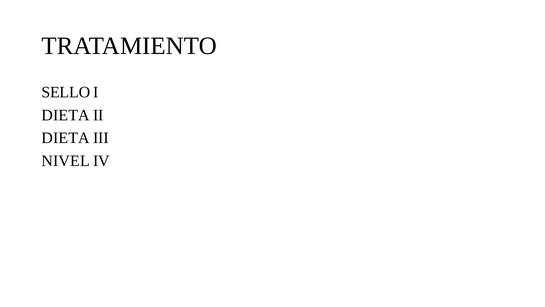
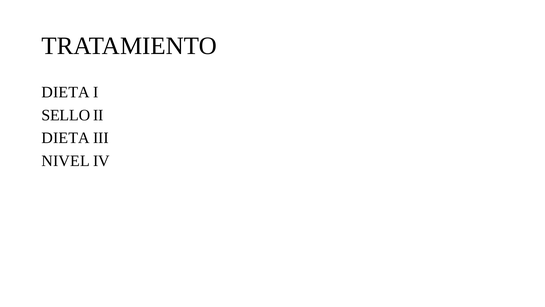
SELLO at (66, 92): SELLO -> DIETA
DIETA at (66, 115): DIETA -> SELLO
